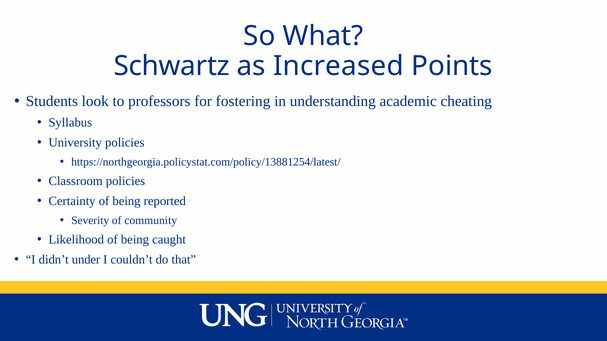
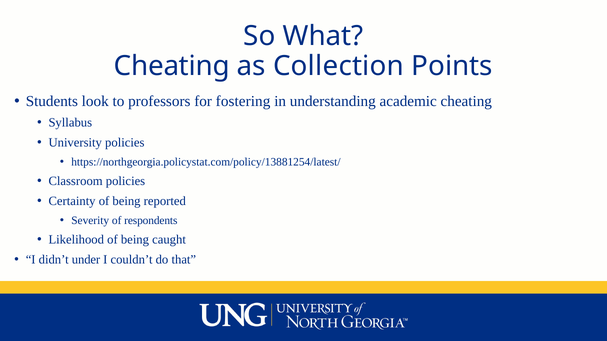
Schwartz at (172, 66): Schwartz -> Cheating
Increased: Increased -> Collection
community: community -> respondents
